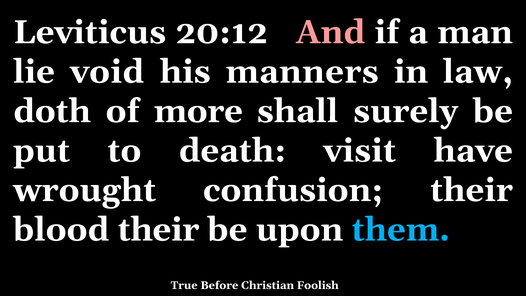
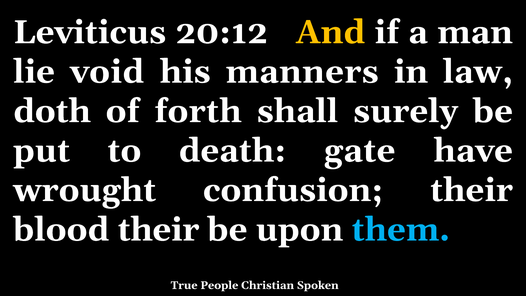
And colour: pink -> yellow
more: more -> forth
visit: visit -> gate
Before: Before -> People
Foolish: Foolish -> Spoken
